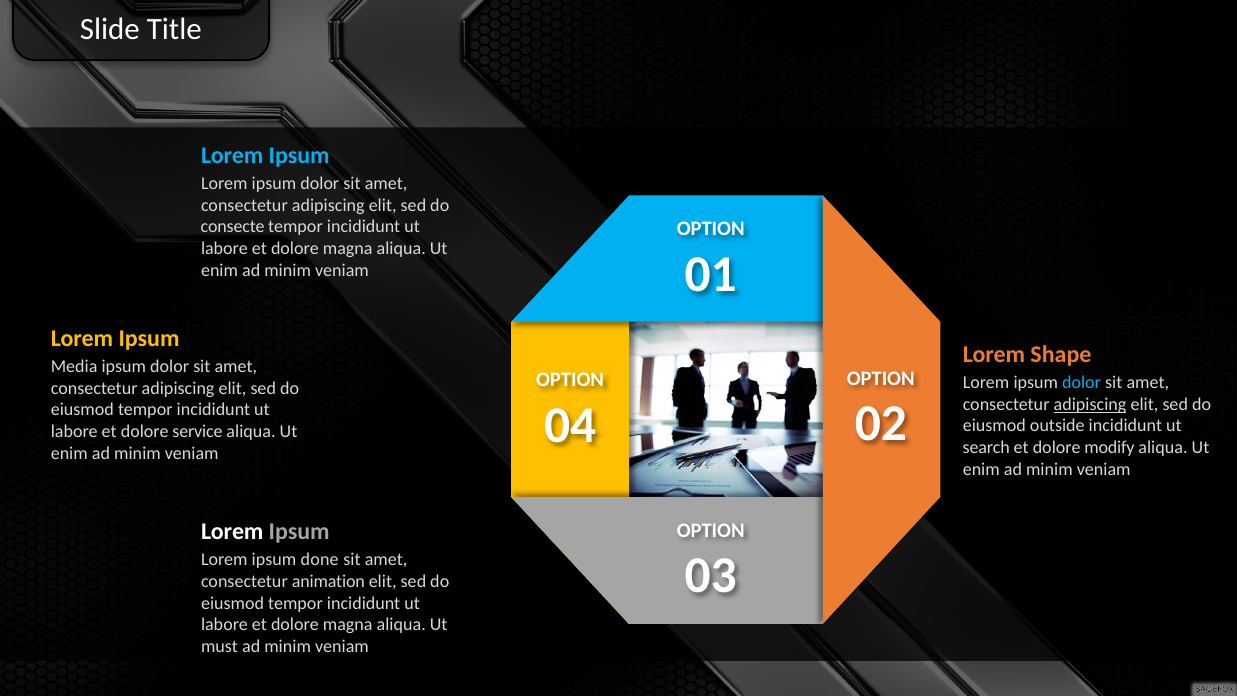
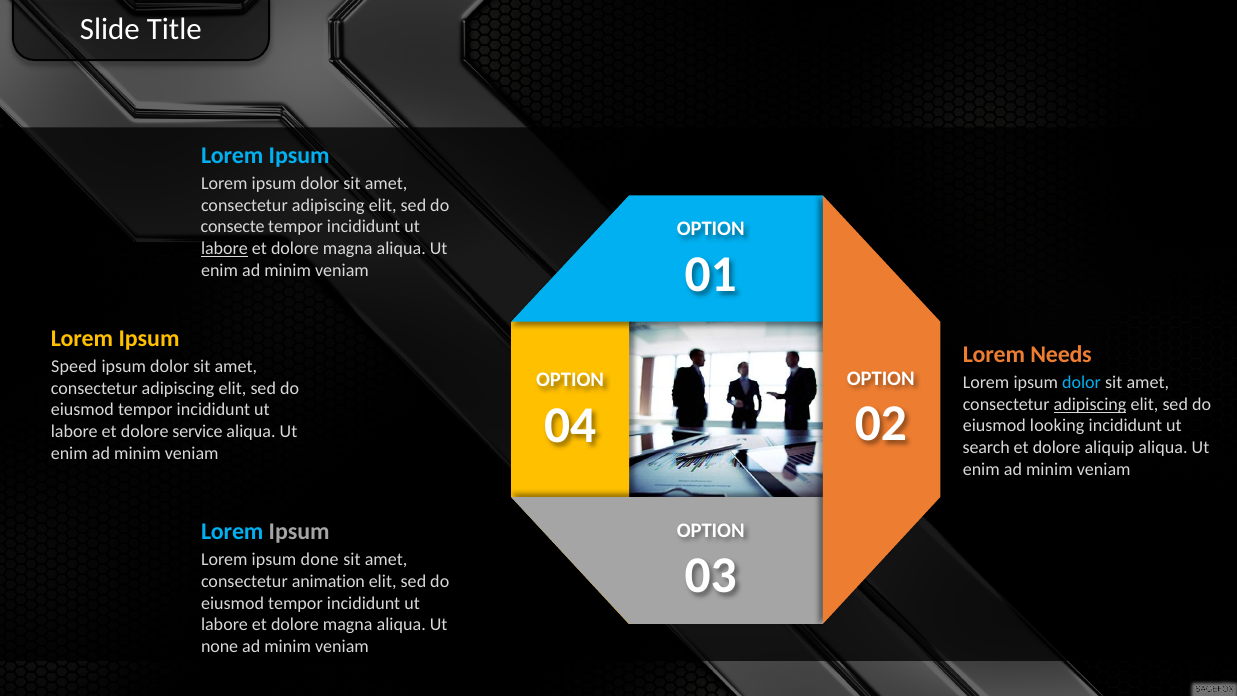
labore at (224, 249) underline: none -> present
Shape: Shape -> Needs
Media: Media -> Speed
outside: outside -> looking
modify: modify -> aliquip
Lorem at (232, 531) colour: white -> light blue
must: must -> none
